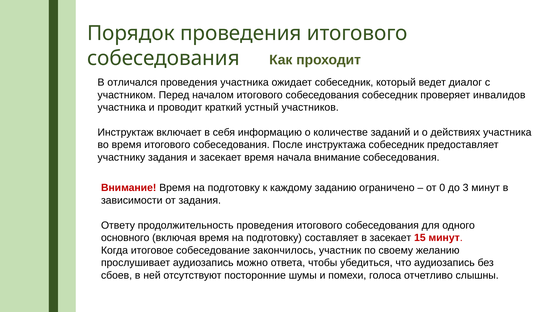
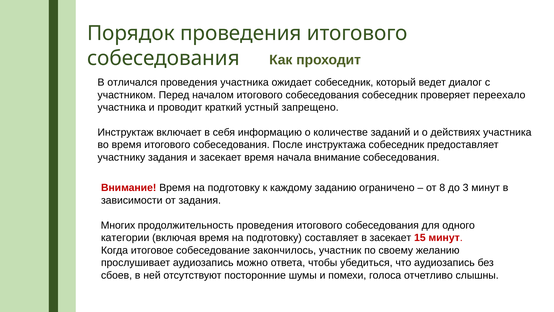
инвалидов: инвалидов -> переехало
участников: участников -> запрещено
0: 0 -> 8
Ответу: Ответу -> Многих
основного: основного -> категории
